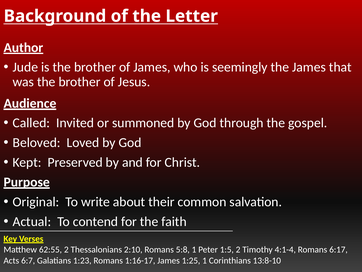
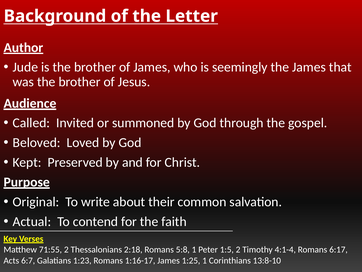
62:55: 62:55 -> 71:55
2:10: 2:10 -> 2:18
